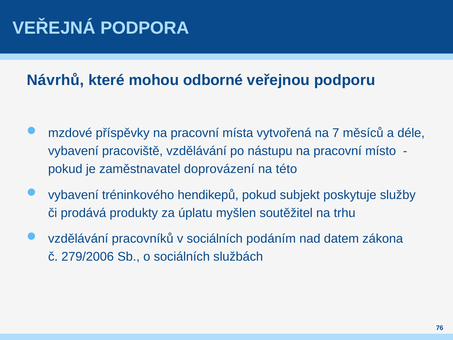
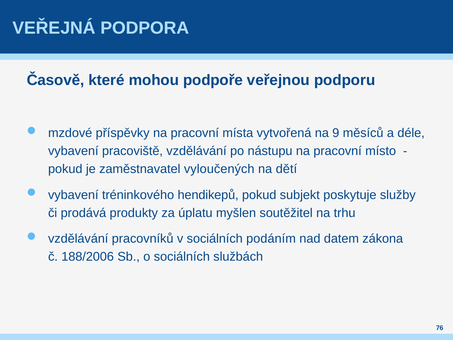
Návrhů: Návrhů -> Časově
odborné: odborné -> podpoře
7: 7 -> 9
doprovázení: doprovázení -> vyloučených
této: této -> dětí
279/2006: 279/2006 -> 188/2006
